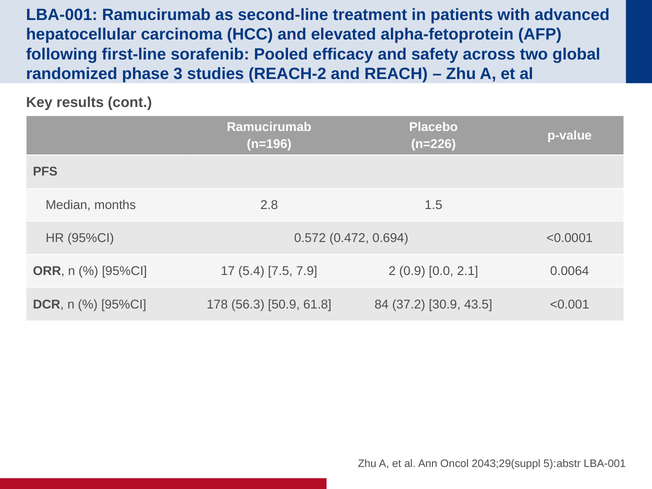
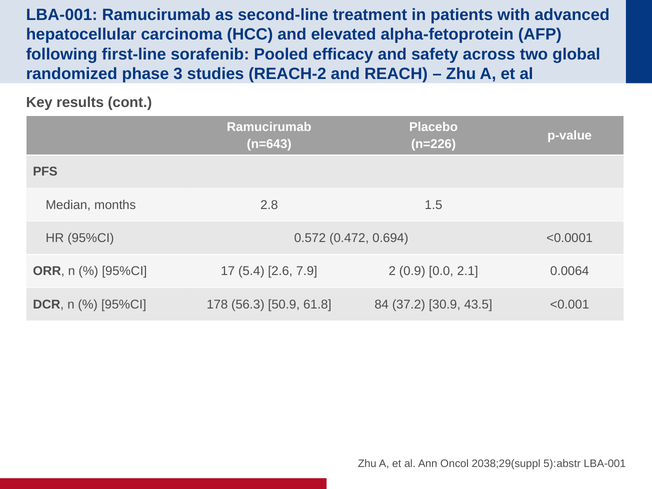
n=196: n=196 -> n=643
7.5: 7.5 -> 2.6
2043;29(suppl: 2043;29(suppl -> 2038;29(suppl
